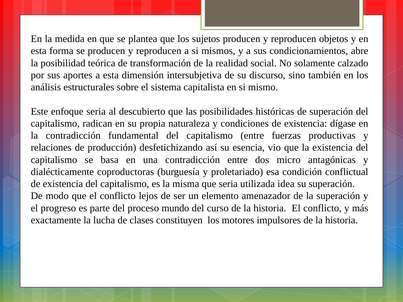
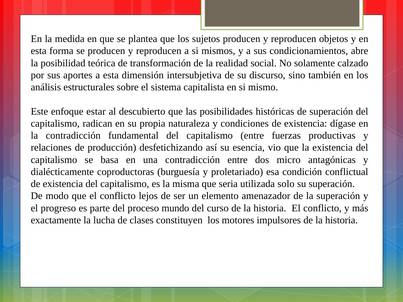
enfoque seria: seria -> estar
idea: idea -> solo
